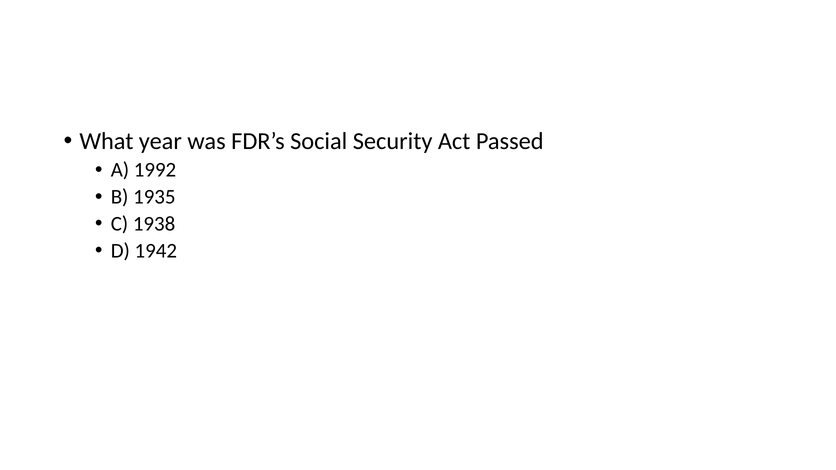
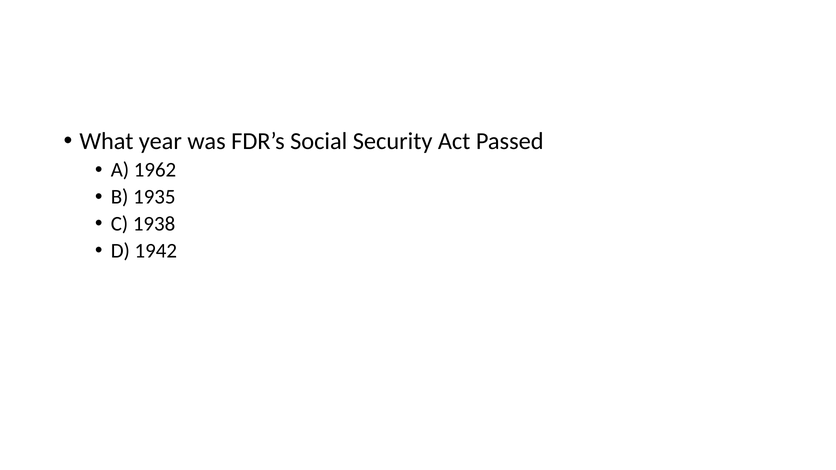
1992: 1992 -> 1962
